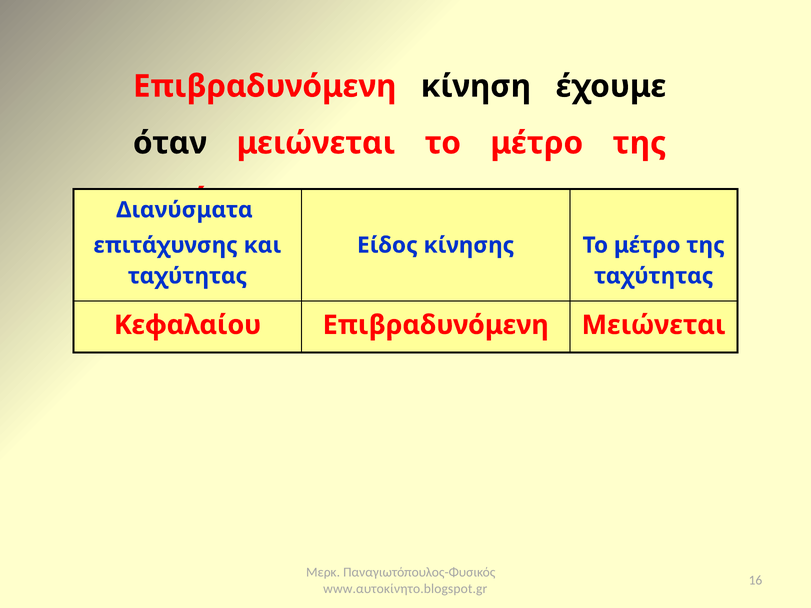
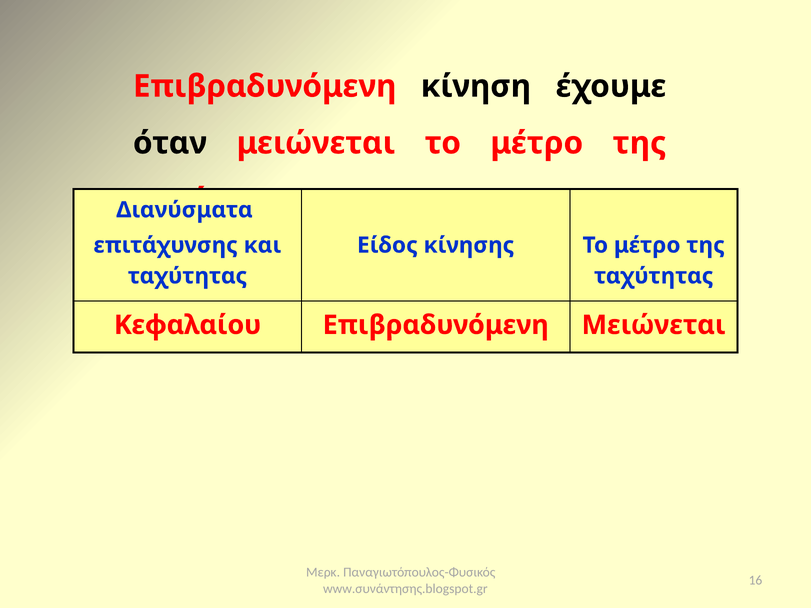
www.αυτοκίνητο.blogspot.gr: www.αυτοκίνητο.blogspot.gr -> www.συνάντησης.blogspot.gr
